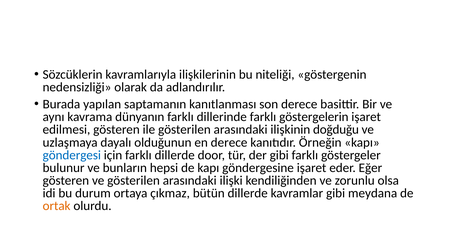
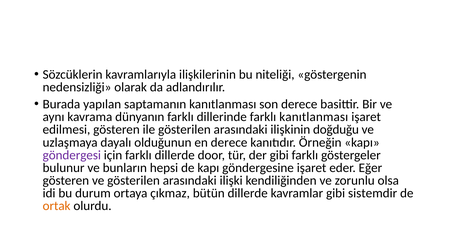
farklı göstergelerin: göstergelerin -> kanıtlanması
göndergesi colour: blue -> purple
meydana: meydana -> sistemdir
